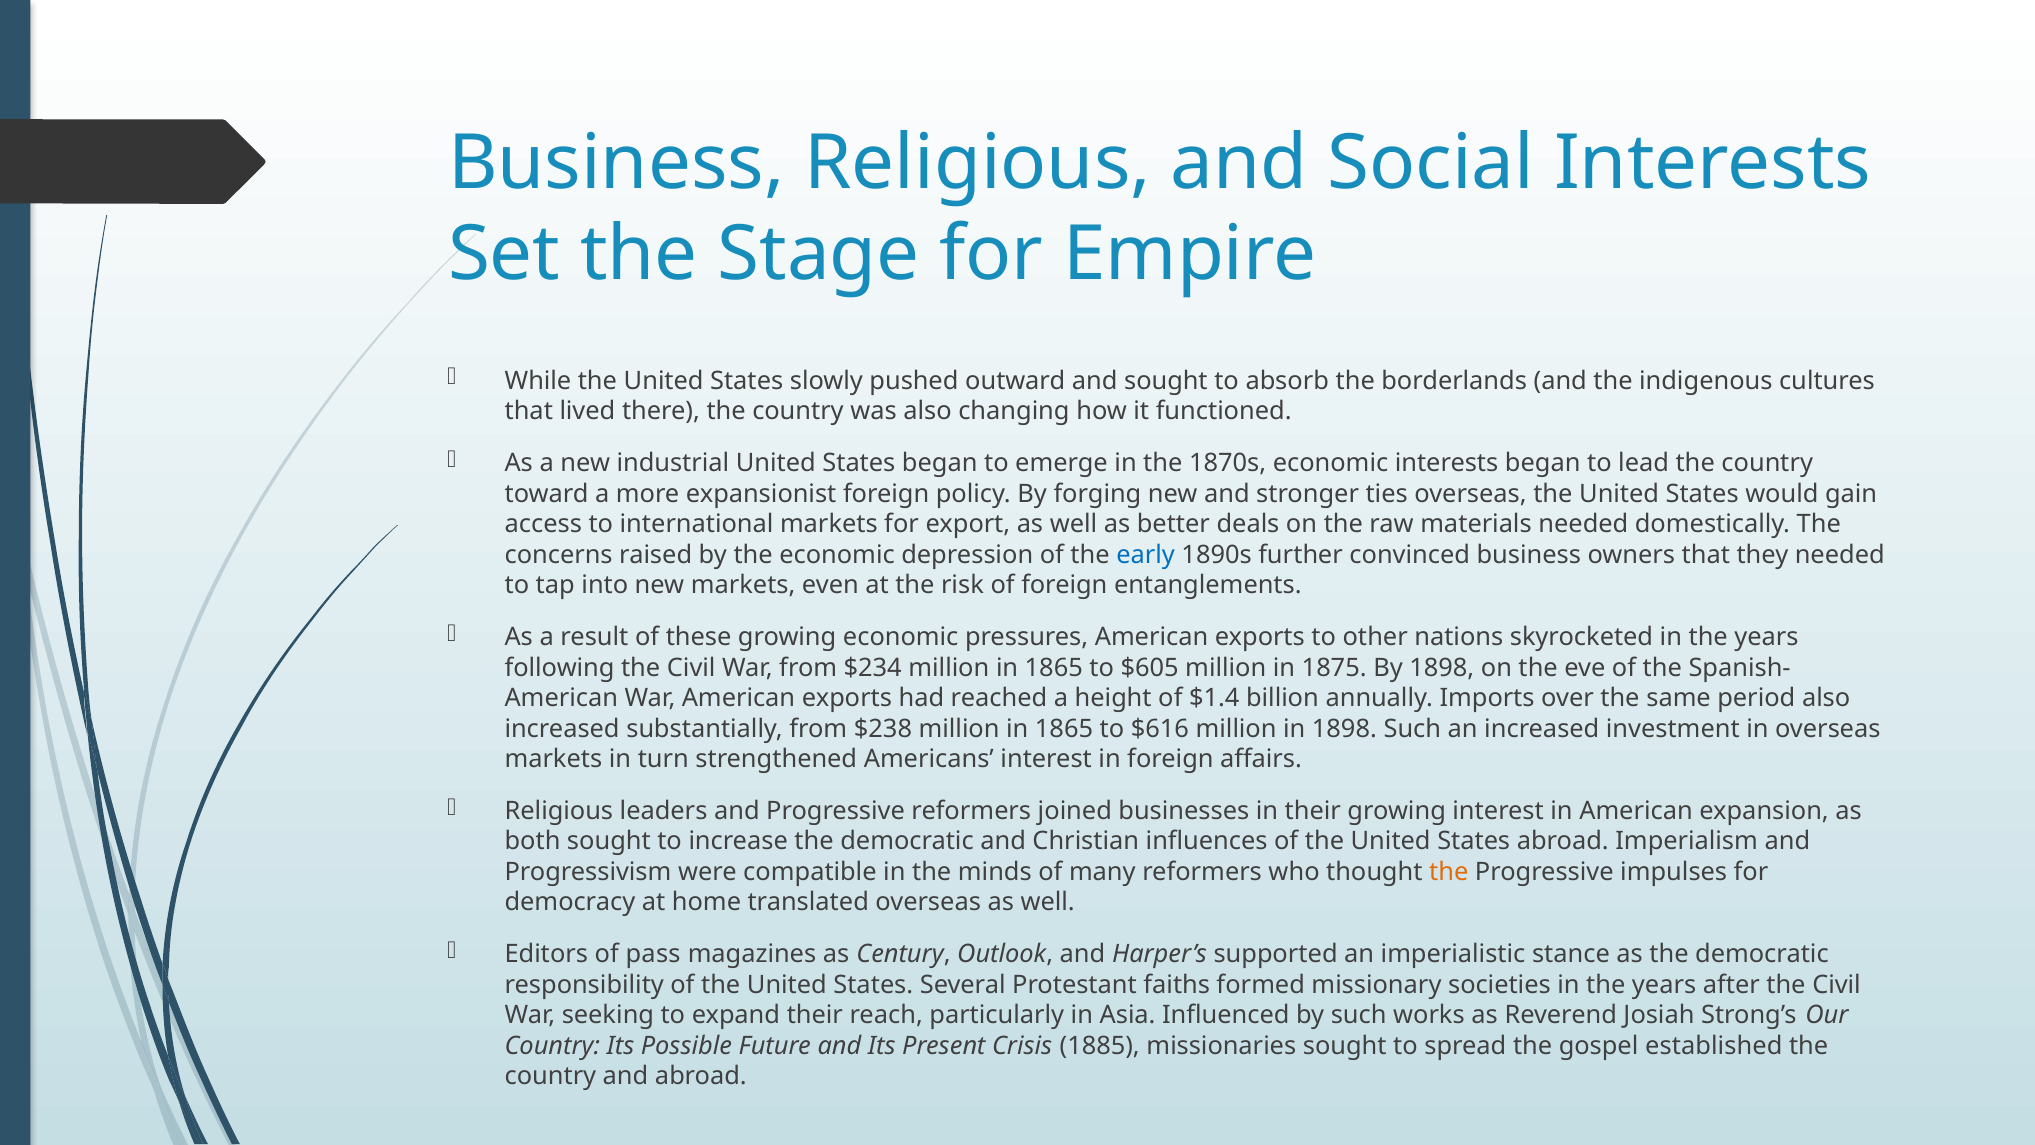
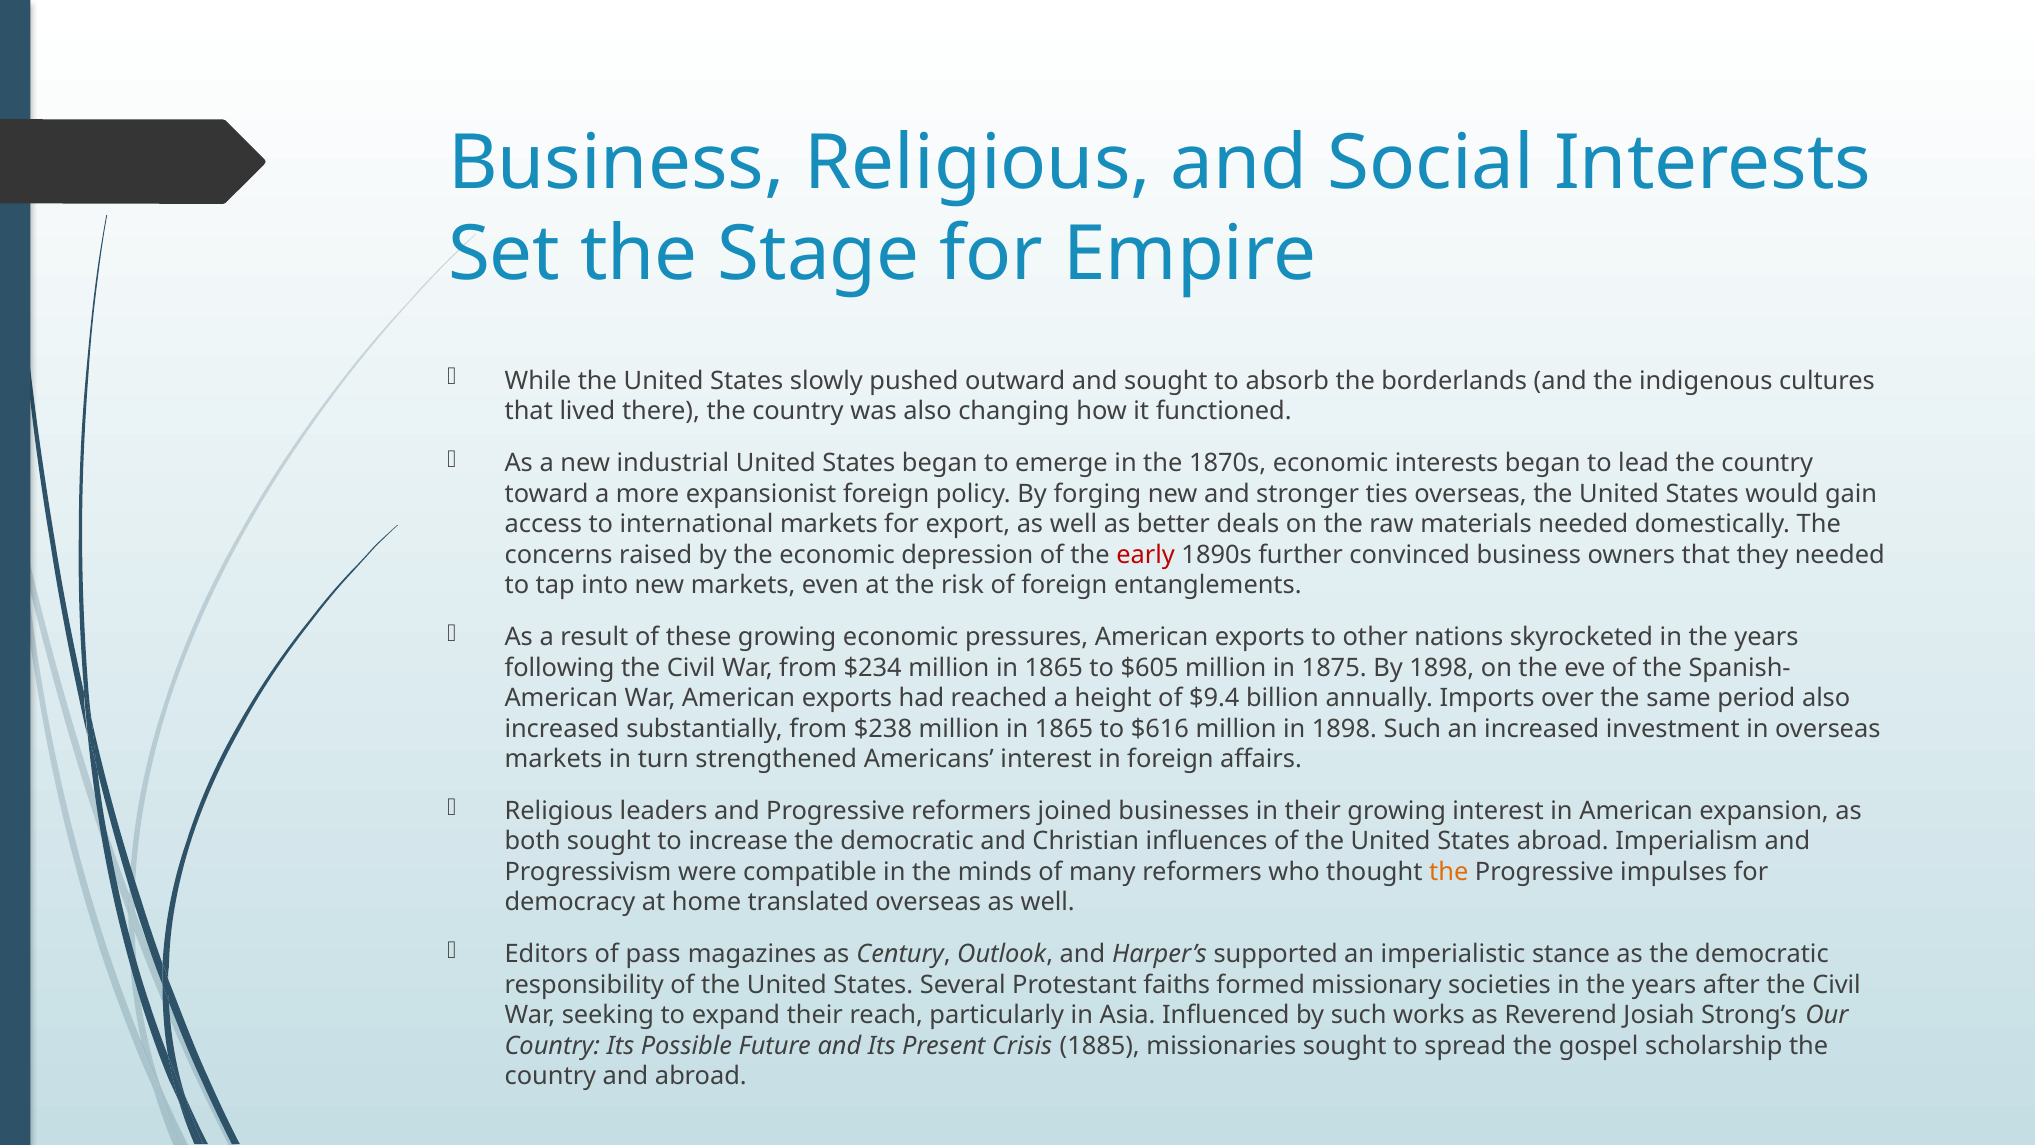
early colour: blue -> red
$1.4: $1.4 -> $9.4
established: established -> scholarship
